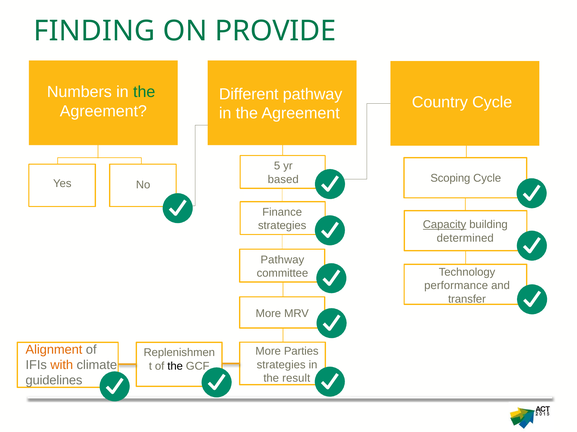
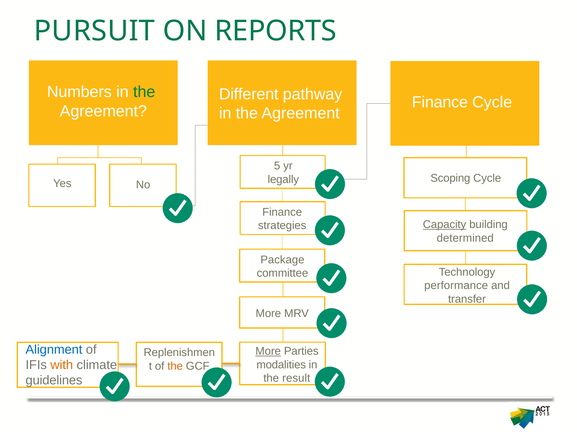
FINDING: FINDING -> PURSUIT
PROVIDE: PROVIDE -> REPORTS
Country at (440, 102): Country -> Finance
based: based -> legally
Pathway at (282, 260): Pathway -> Package
Alignment colour: orange -> blue
More at (268, 352) underline: none -> present
strategies at (281, 365): strategies -> modalities
the at (175, 367) colour: black -> orange
